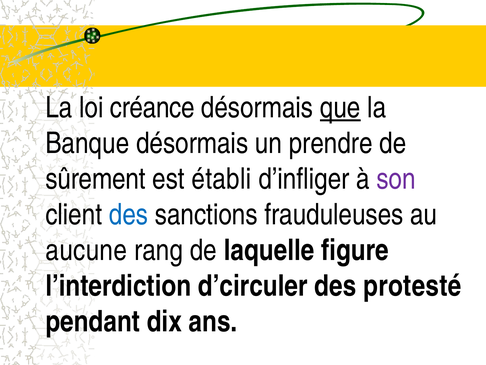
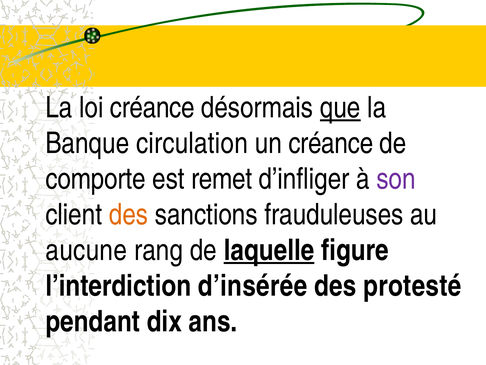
Banque désormais: désormais -> circulation
un prendre: prendre -> créance
sûrement: sûrement -> comporte
établi: établi -> remet
des at (128, 214) colour: blue -> orange
laquelle underline: none -> present
d’circuler: d’circuler -> d’insérée
